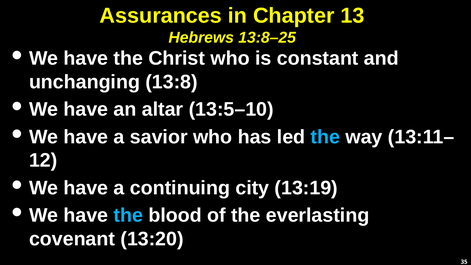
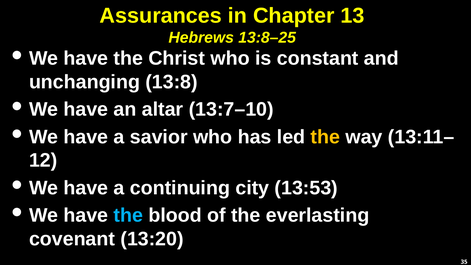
13:5–10: 13:5–10 -> 13:7–10
the at (325, 137) colour: light blue -> yellow
13:19: 13:19 -> 13:53
